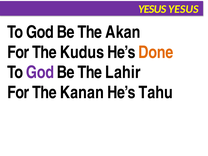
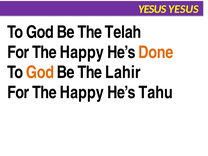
Akan: Akan -> Telah
Kudus at (82, 52): Kudus -> Happy
God at (40, 72) colour: purple -> orange
Kanan at (82, 93): Kanan -> Happy
